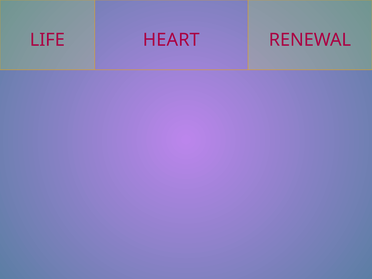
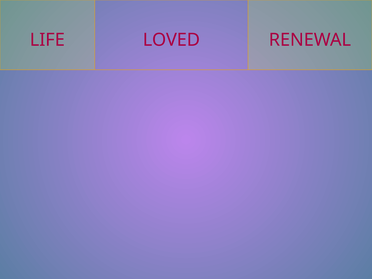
HEART: HEART -> LOVED
